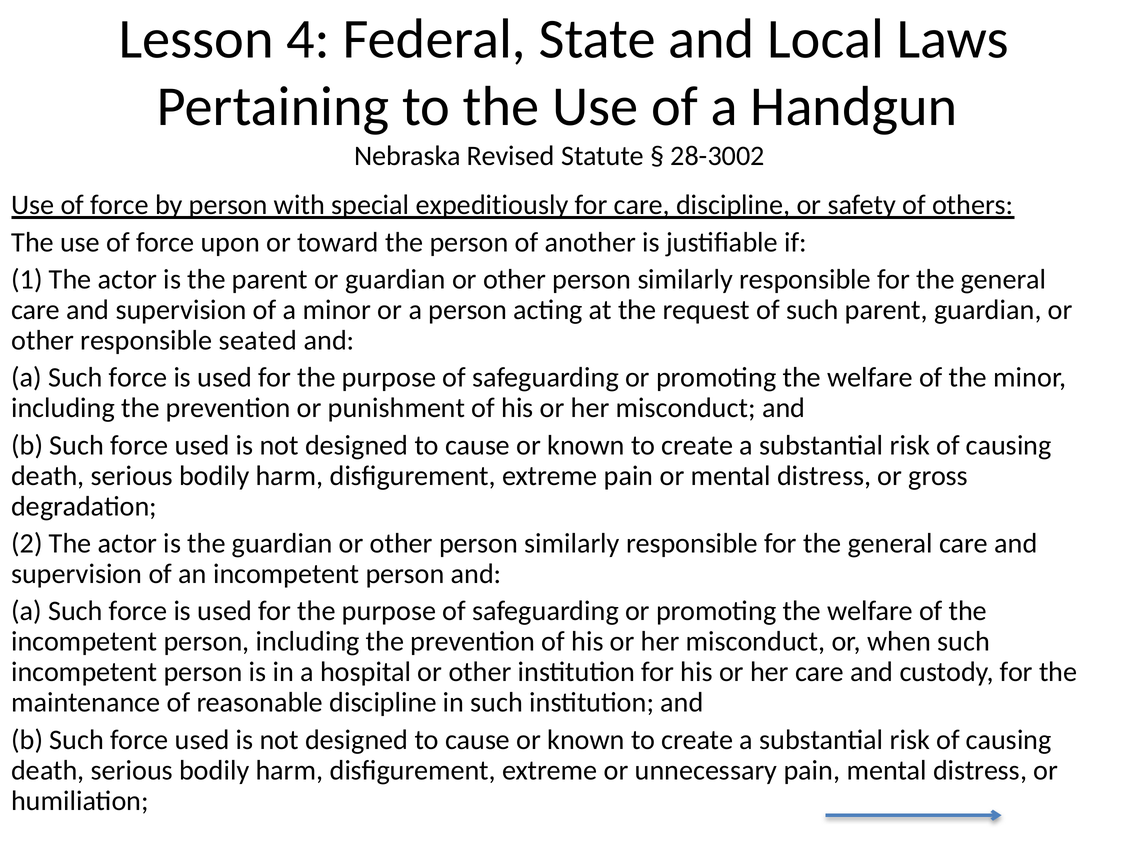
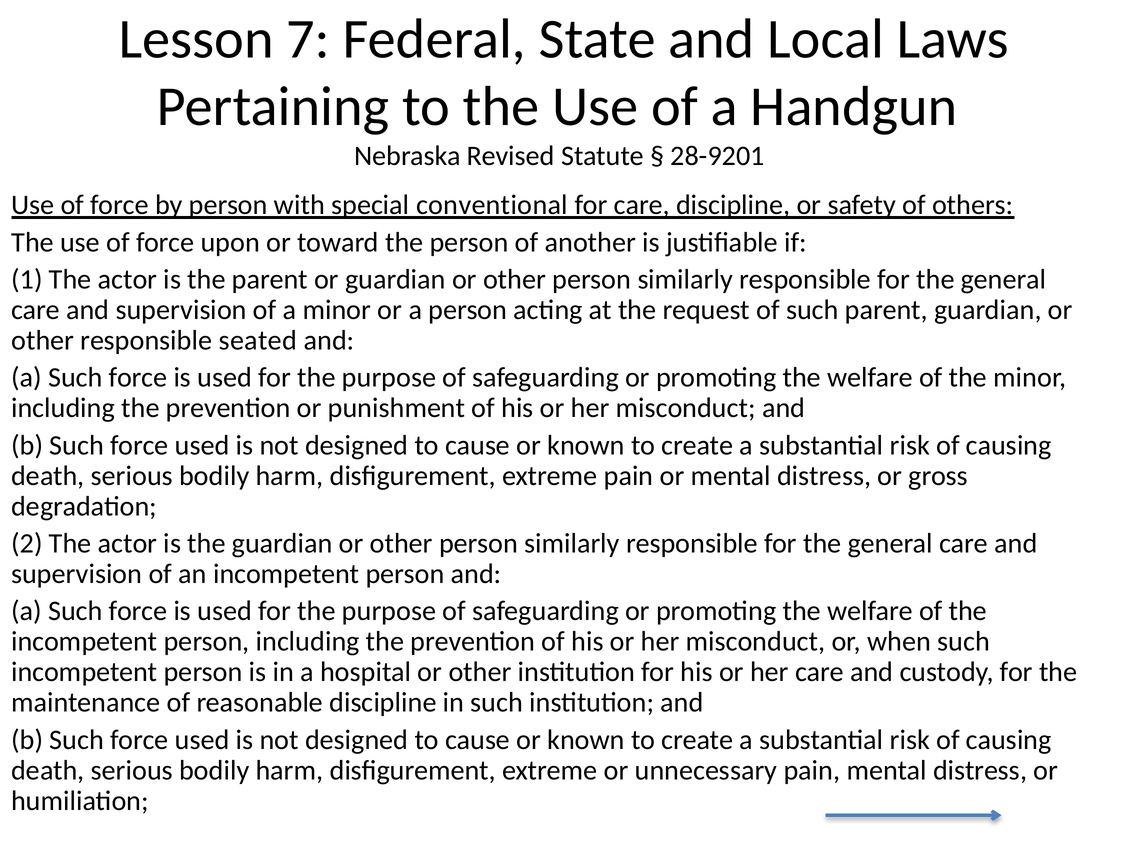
4: 4 -> 7
28-3002: 28-3002 -> 28-9201
expeditiously: expeditiously -> conventional
